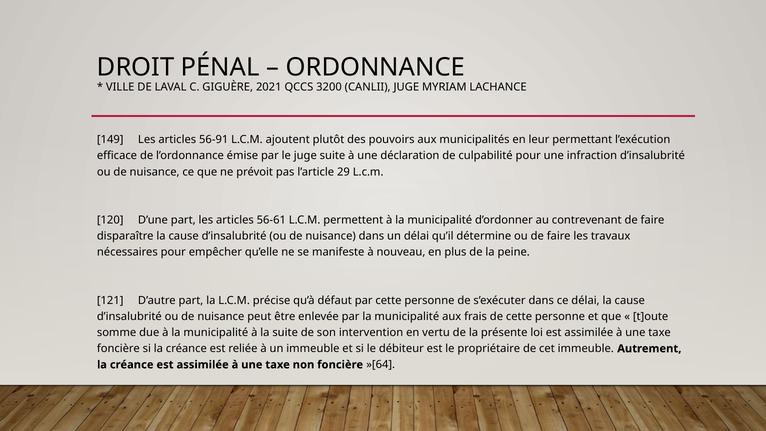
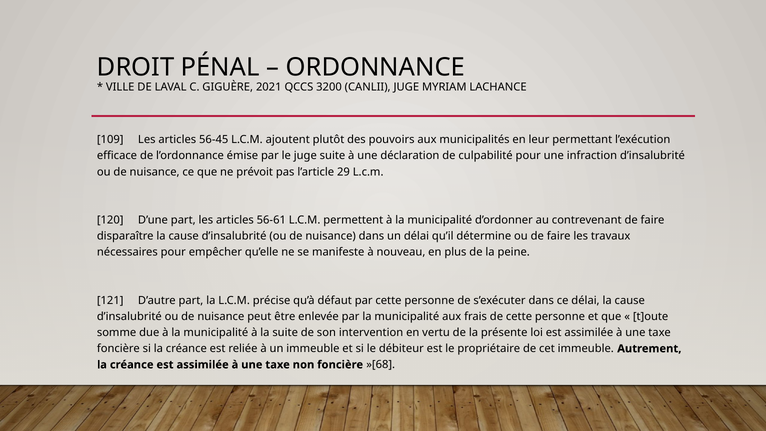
149: 149 -> 109
56-91: 56-91 -> 56-45
»[64: »[64 -> »[68
